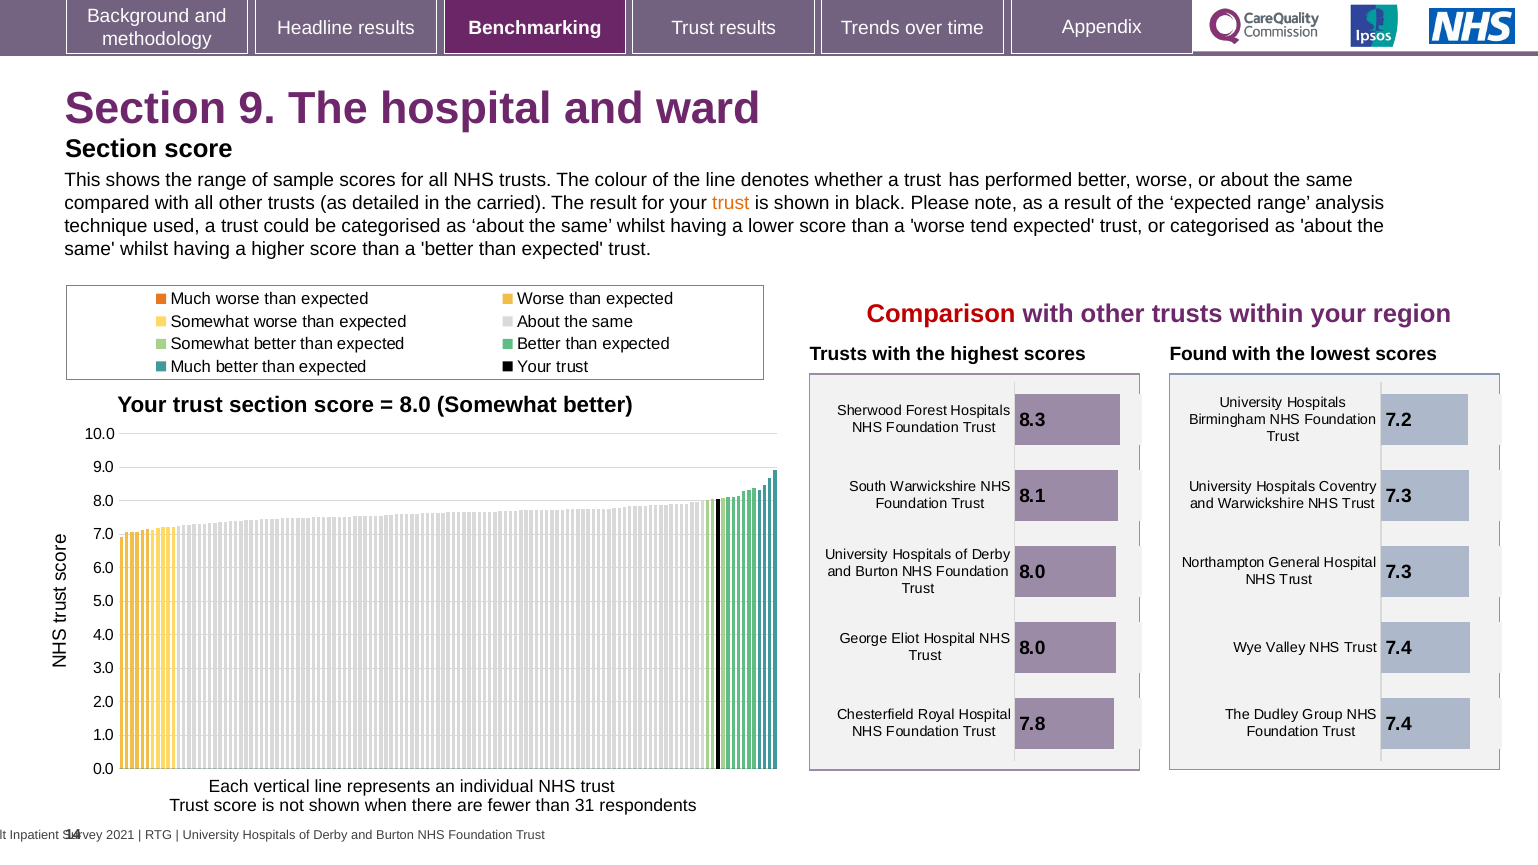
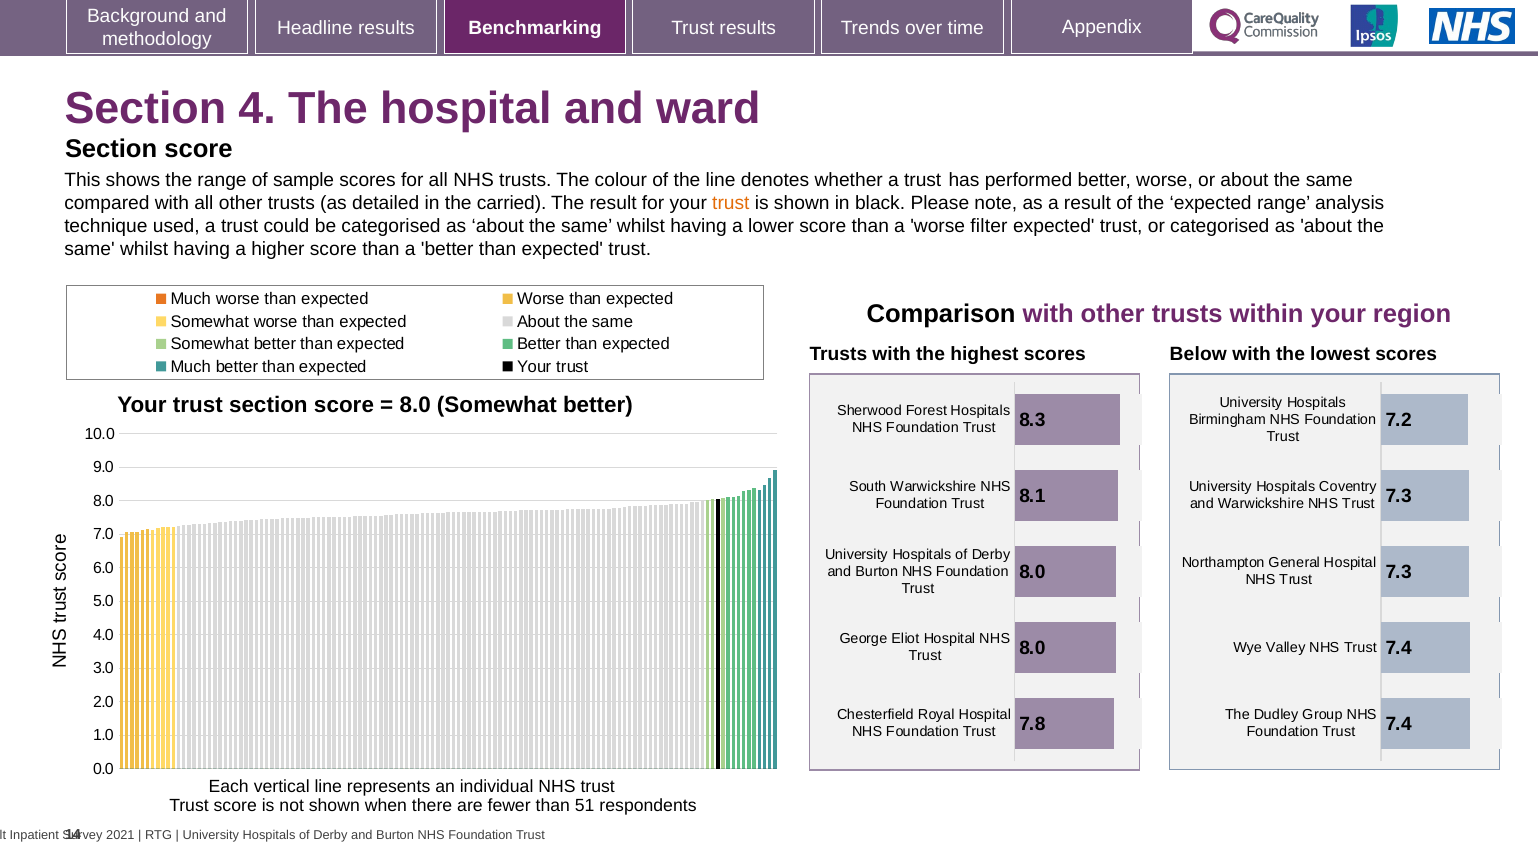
9: 9 -> 4
tend: tend -> filter
Comparison colour: red -> black
Found: Found -> Below
31: 31 -> 51
